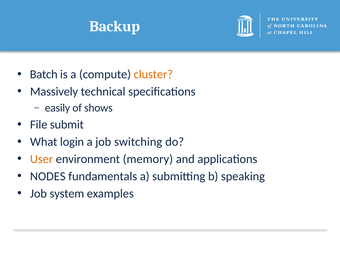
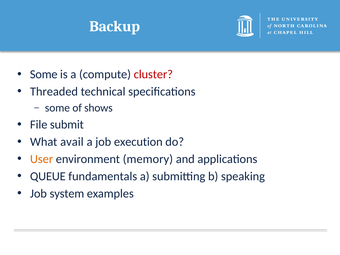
Batch at (44, 74): Batch -> Some
cluster colour: orange -> red
Massively: Massively -> Threaded
easily at (57, 108): easily -> some
login: login -> avail
switching: switching -> execution
NODES: NODES -> QUEUE
